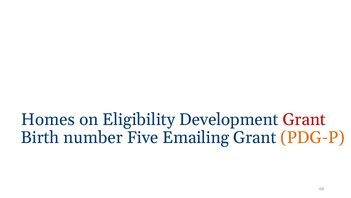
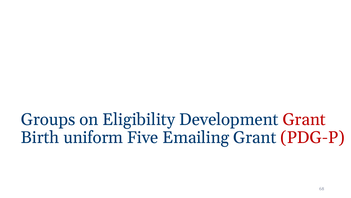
Homes: Homes -> Groups
number: number -> uniform
PDG-P colour: orange -> red
